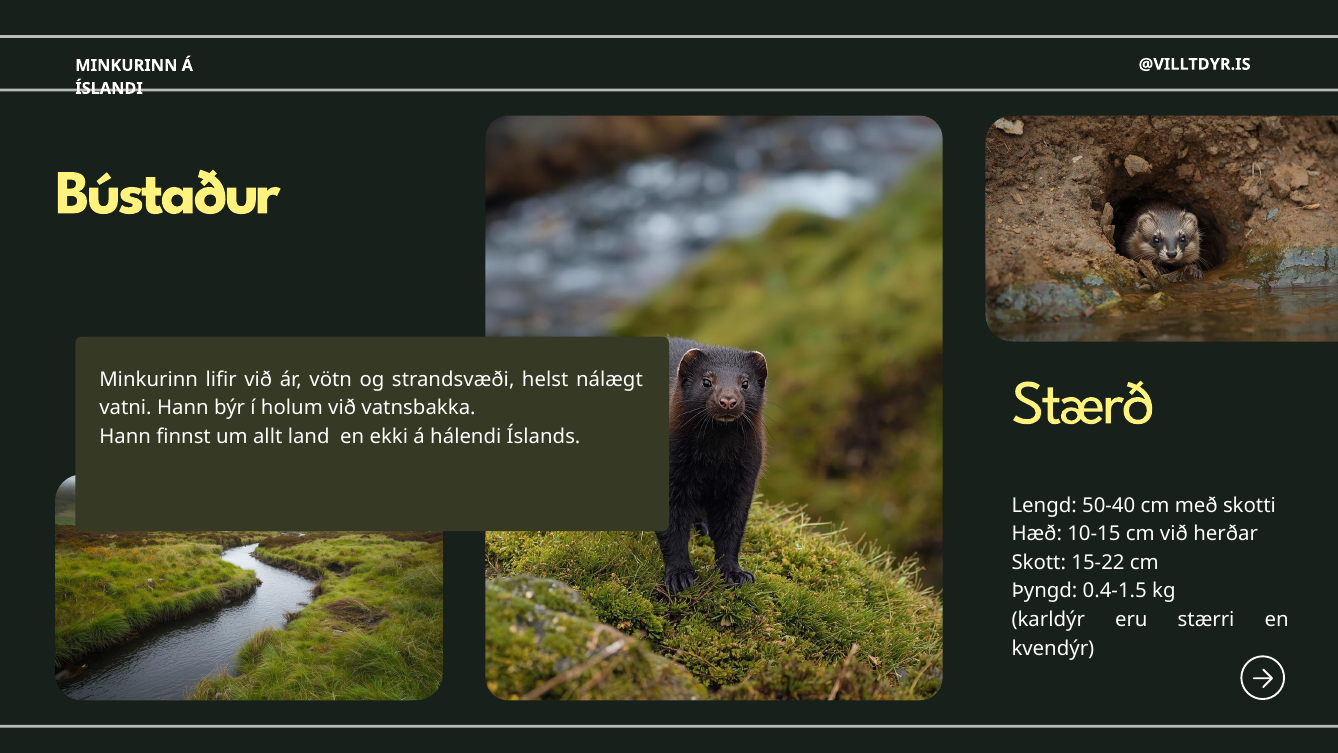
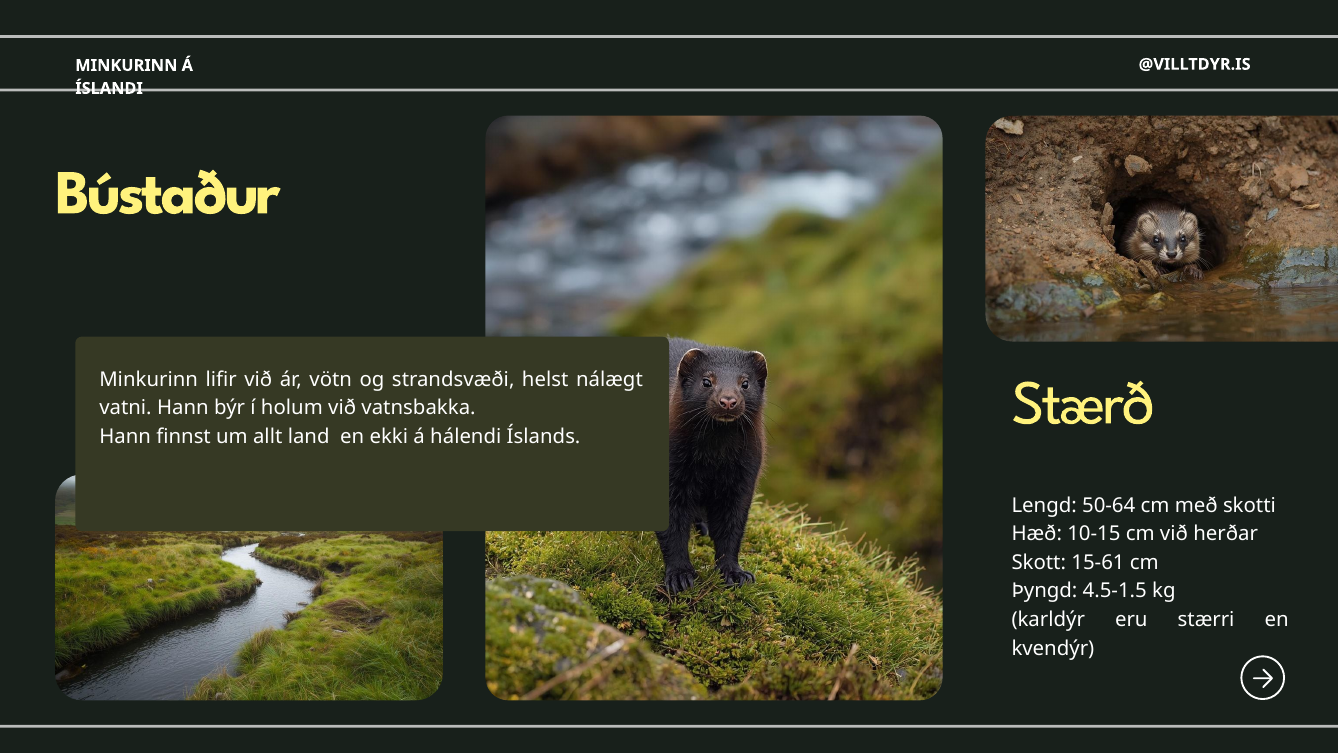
50-40: 50-40 -> 50-64
15-22: 15-22 -> 15-61
0.4-1.5: 0.4-1.5 -> 4.5-1.5
